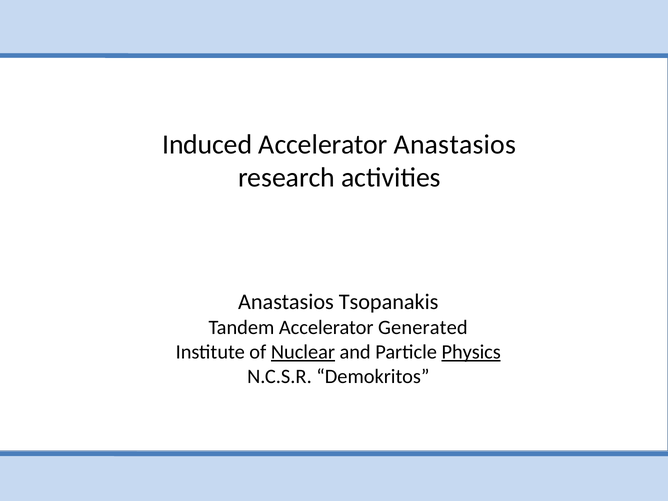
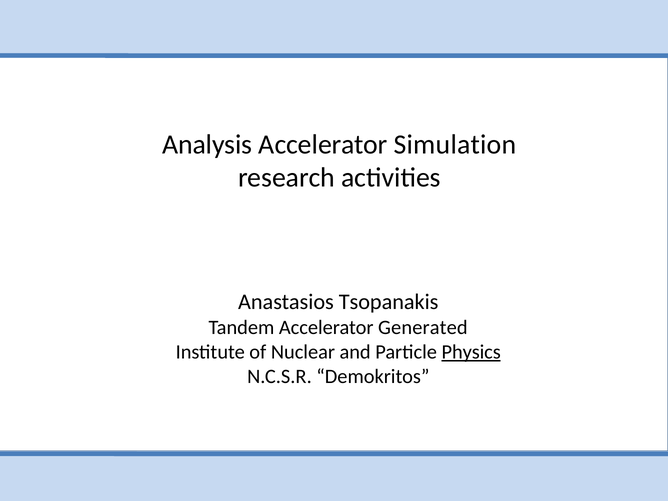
Induced: Induced -> Analysis
Accelerator Anastasios: Anastasios -> Simulation
Nuclear underline: present -> none
